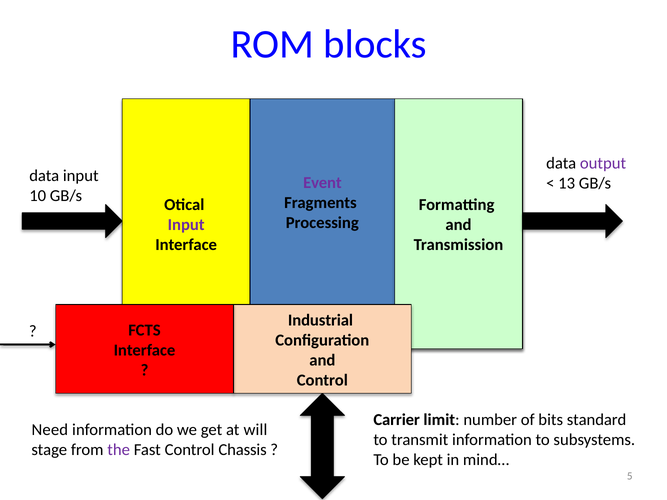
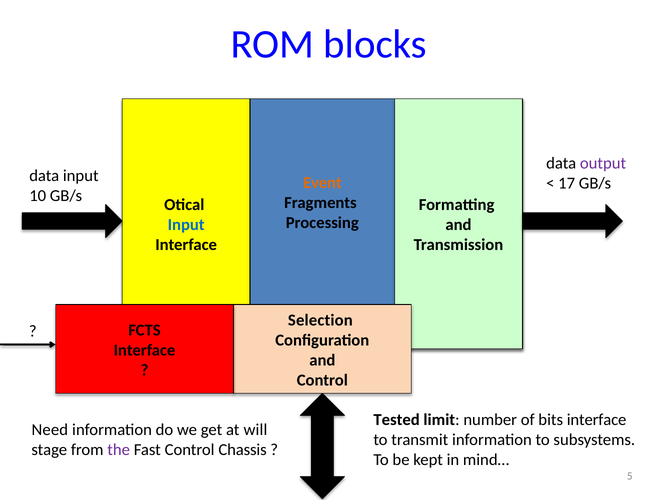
Event colour: purple -> orange
13: 13 -> 17
Input at (186, 225) colour: purple -> blue
Industrial: Industrial -> Selection
Carrier: Carrier -> Tested
bits standard: standard -> interface
